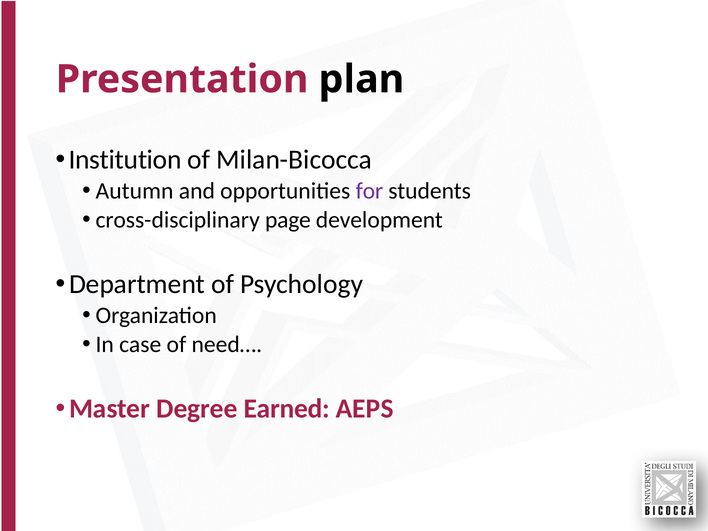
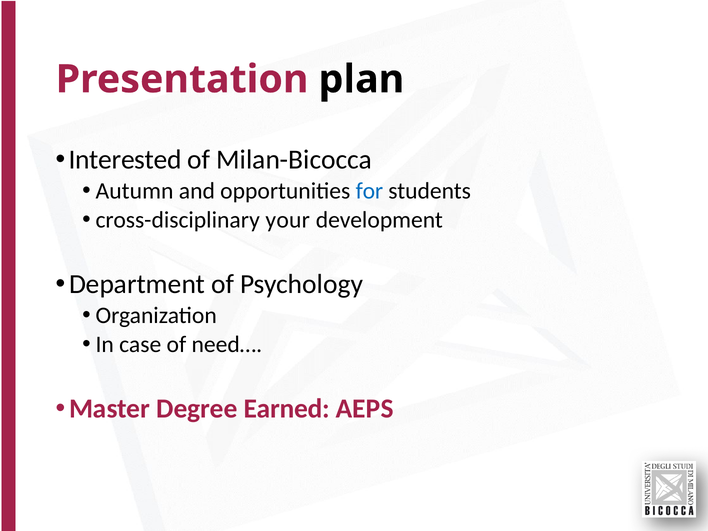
Institution: Institution -> Interested
for colour: purple -> blue
page: page -> your
